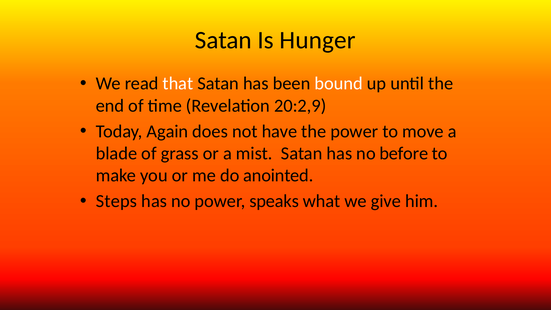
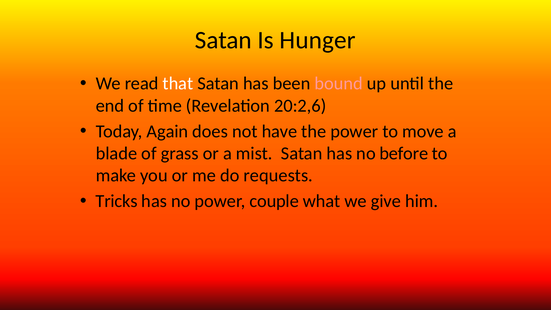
bound colour: white -> pink
20:2,9: 20:2,9 -> 20:2,6
anointed: anointed -> requests
Steps: Steps -> Tricks
speaks: speaks -> couple
